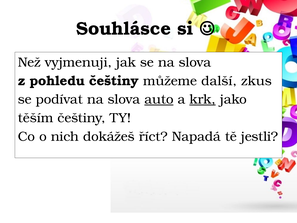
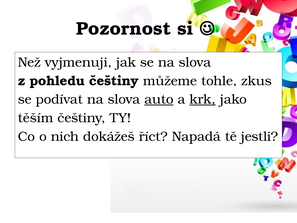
Souhlásce: Souhlásce -> Pozornost
další: další -> tohle
